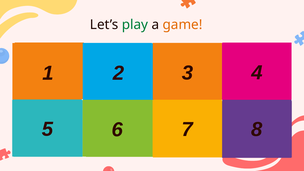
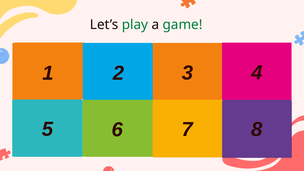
game colour: orange -> green
